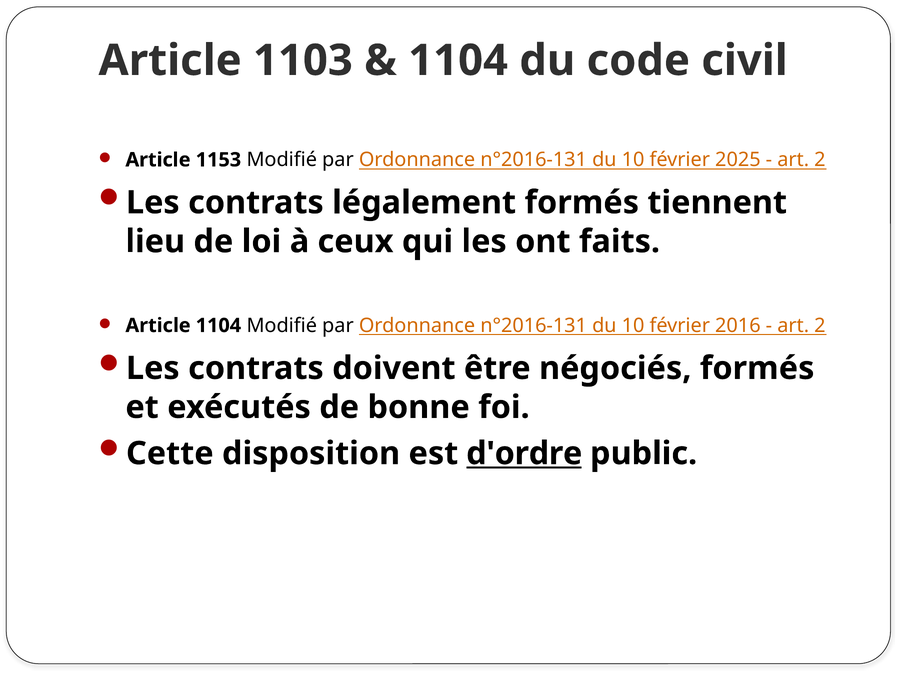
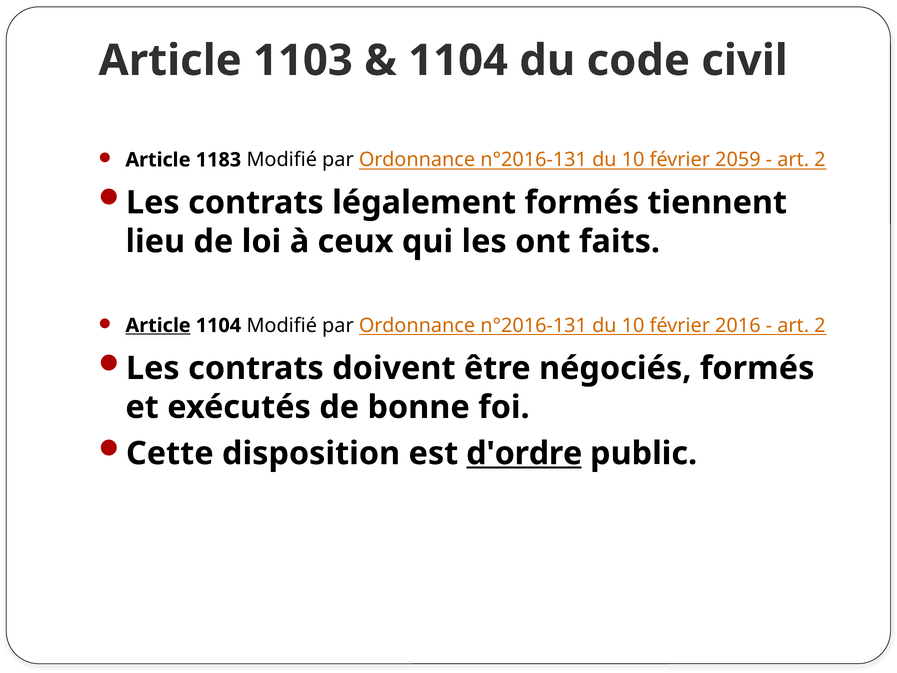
1153: 1153 -> 1183
2025: 2025 -> 2059
Article at (158, 325) underline: none -> present
